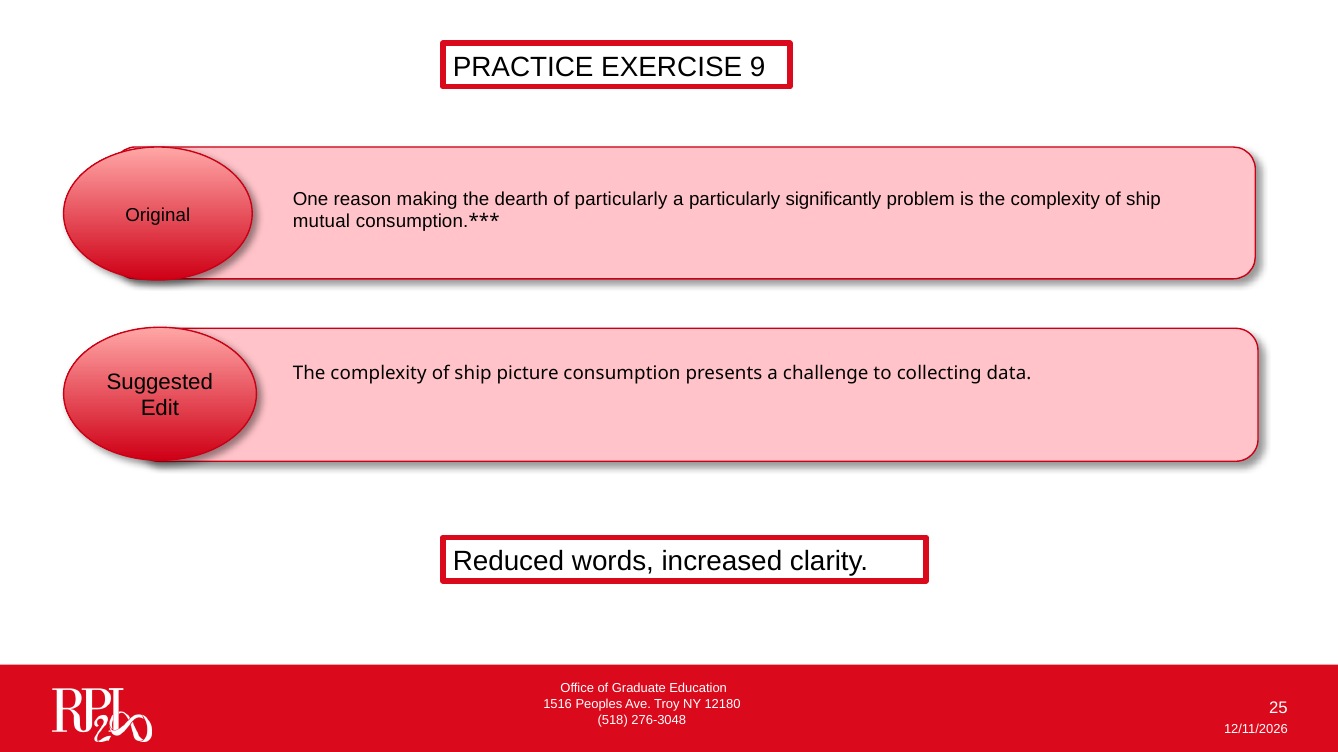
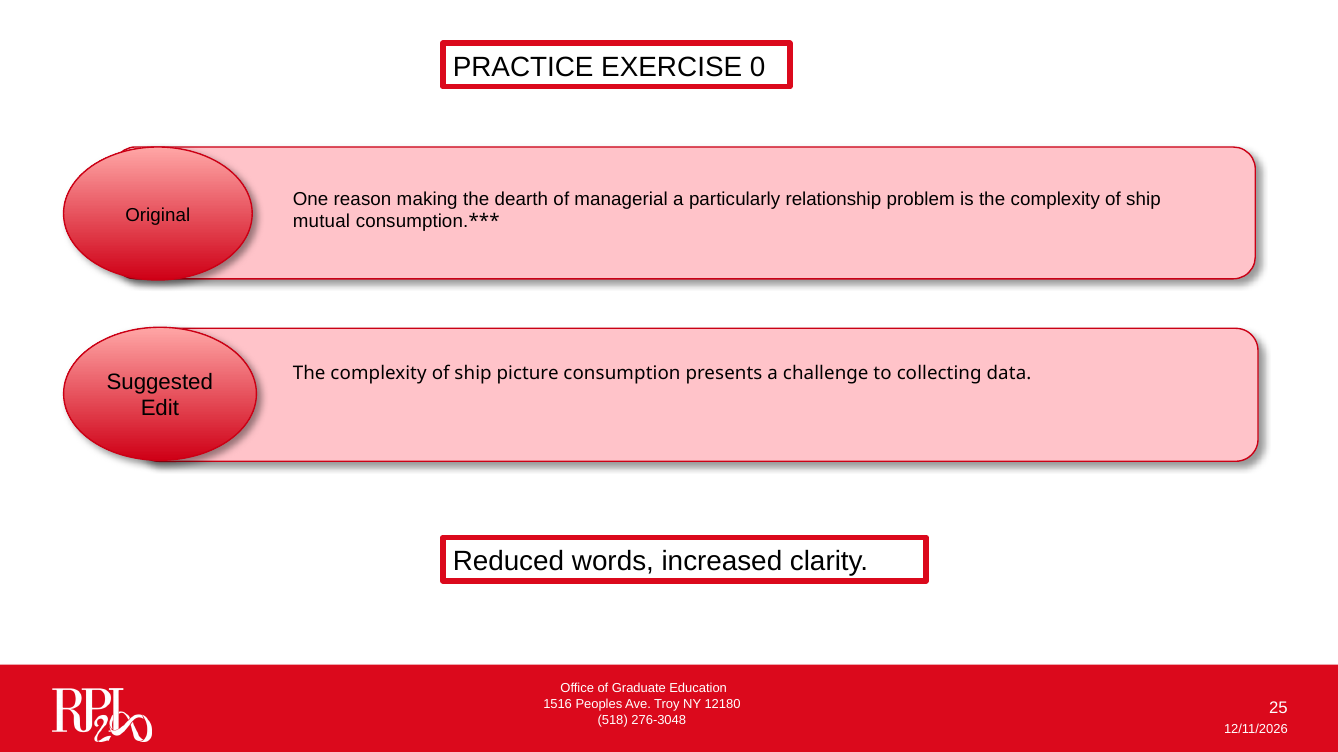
9: 9 -> 0
of particularly: particularly -> managerial
significantly: significantly -> relationship
